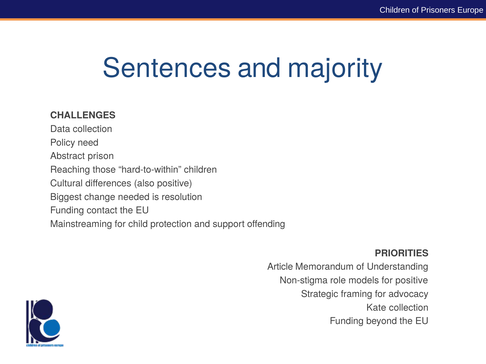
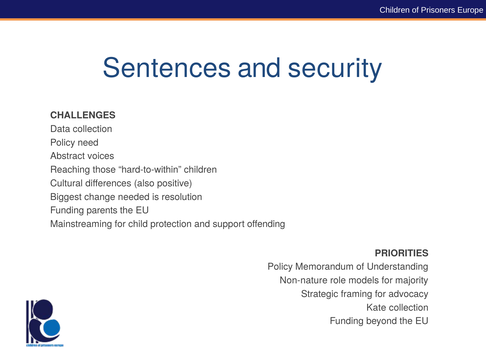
majority: majority -> security
prison: prison -> voices
contact: contact -> parents
Article at (280, 267): Article -> Policy
Non-stigma: Non-stigma -> Non-nature
for positive: positive -> majority
